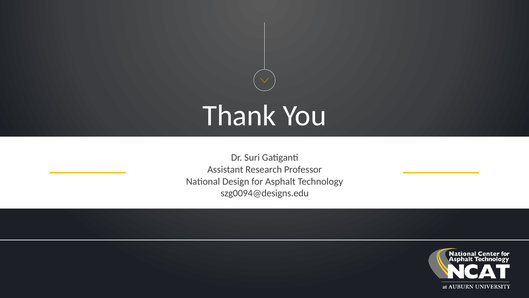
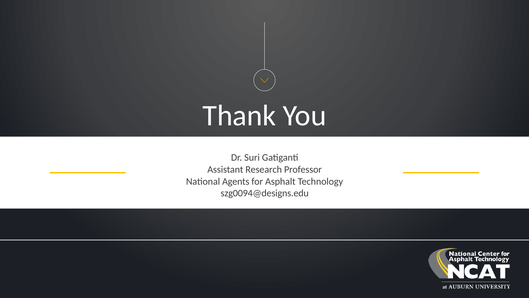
Design: Design -> Agents
